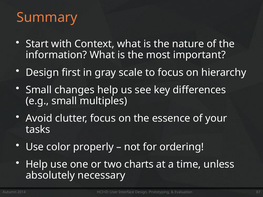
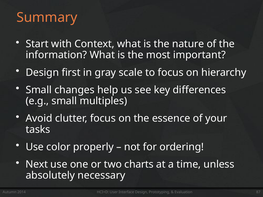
Help at (37, 165): Help -> Next
